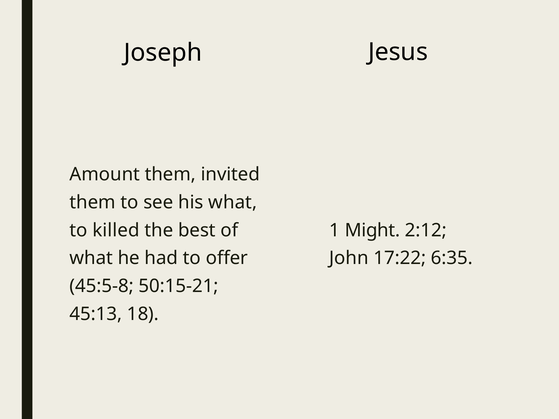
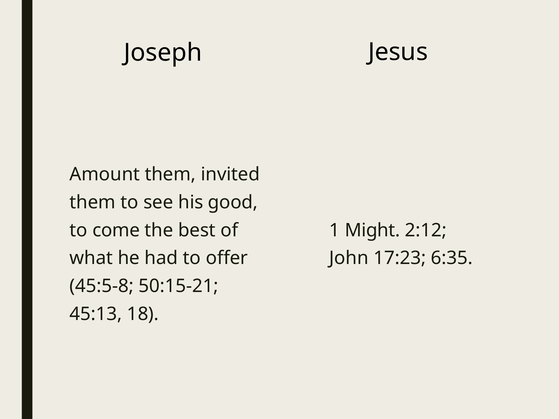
his what: what -> good
killed: killed -> come
17:22: 17:22 -> 17:23
